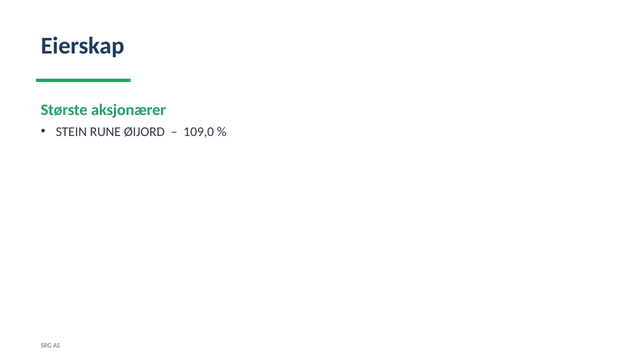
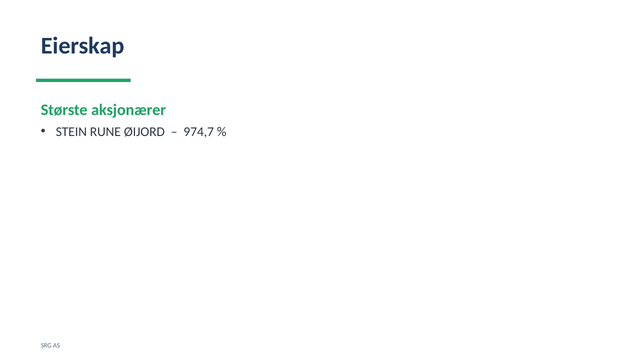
109,0: 109,0 -> 974,7
